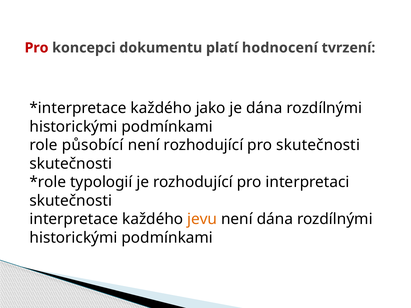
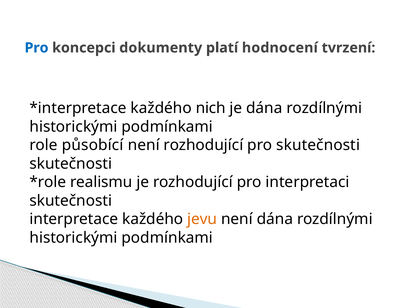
Pro at (37, 48) colour: red -> blue
dokumentu: dokumentu -> dokumenty
jako: jako -> nich
typologií: typologií -> realismu
